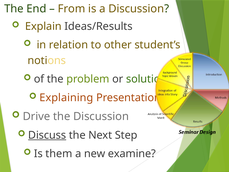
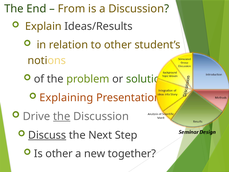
the at (62, 116) underline: none -> present
Is them: them -> other
examine: examine -> together
